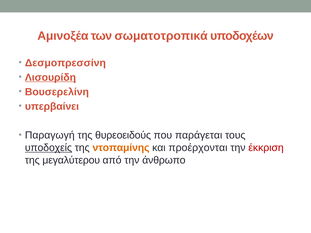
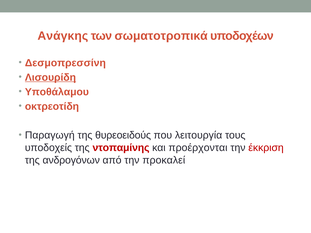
Αμινοξέα: Αμινοξέα -> Ανάγκης
Βουσερελίνη: Βουσερελίνη -> Υποθάλαμου
υπερβαίνει: υπερβαίνει -> οκτρεοτίδη
παράγεται: παράγεται -> λειτουργία
υποδοχείς underline: present -> none
ντοπαμίνης colour: orange -> red
μεγαλύτερου: μεγαλύτερου -> ανδρογόνων
άνθρωπο: άνθρωπο -> προκαλεί
